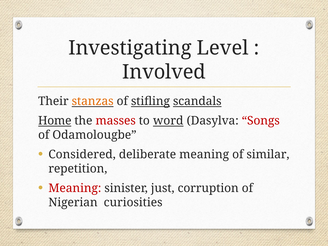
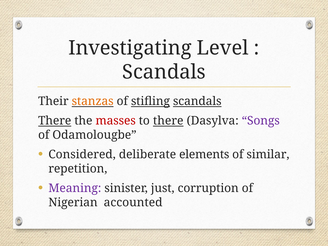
Involved at (164, 72): Involved -> Scandals
Home at (55, 121): Home -> There
to word: word -> there
Songs colour: red -> purple
deliberate meaning: meaning -> elements
Meaning at (75, 188) colour: red -> purple
curiosities: curiosities -> accounted
